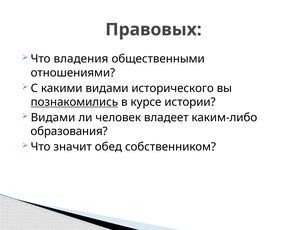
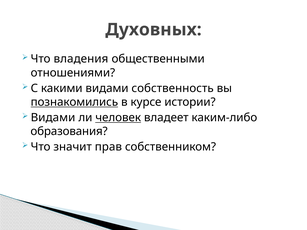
Правовых: Правовых -> Духовных
исторического: исторического -> собственность
человек underline: none -> present
обед: обед -> прав
